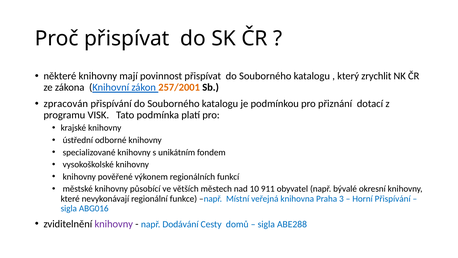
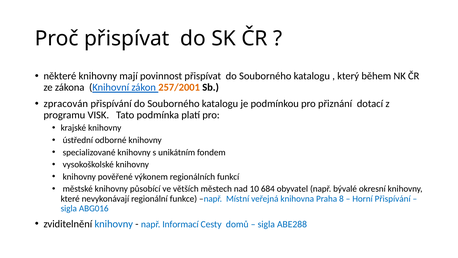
zrychlit: zrychlit -> během
911: 911 -> 684
3: 3 -> 8
knihovny at (114, 224) colour: purple -> blue
Dodávání: Dodávání -> Informací
